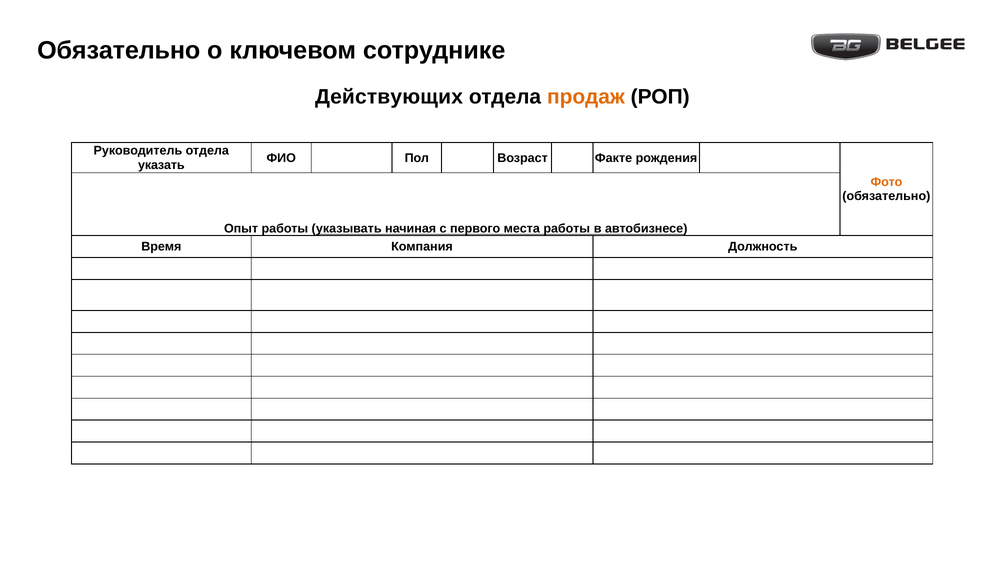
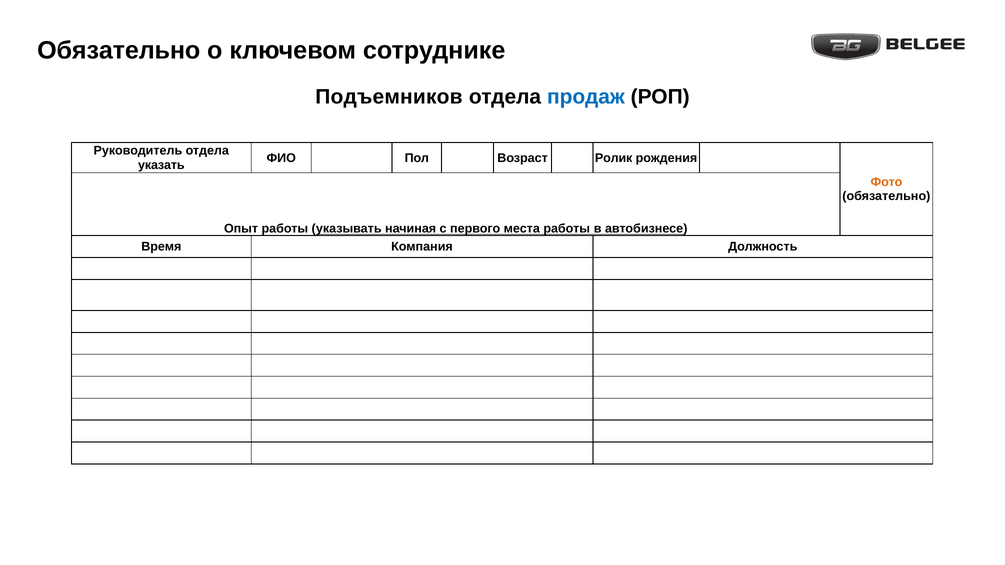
Действующих: Действующих -> Подъемников
продаж colour: orange -> blue
Факте: Факте -> Ролик
